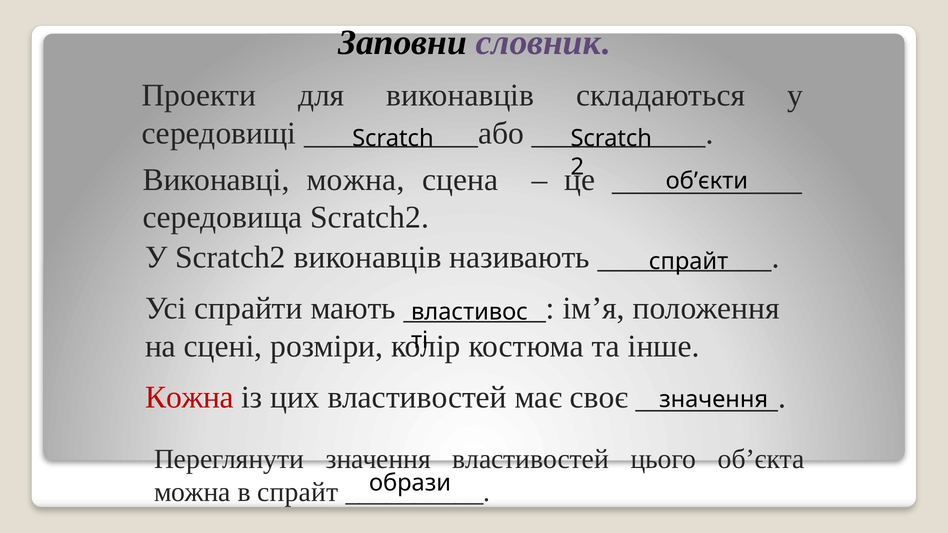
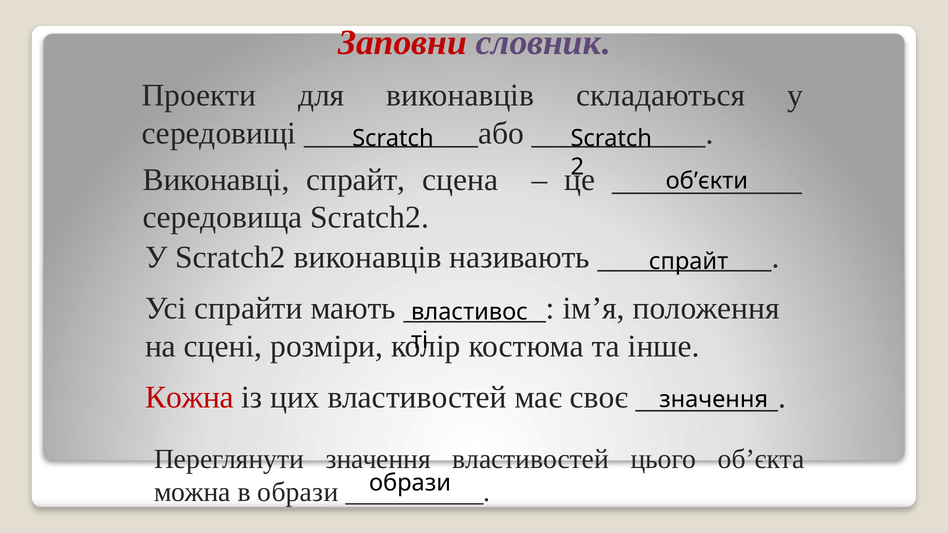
Заповни colour: black -> red
Виконавці можна: можна -> спрайт
в спрайт: спрайт -> образи
